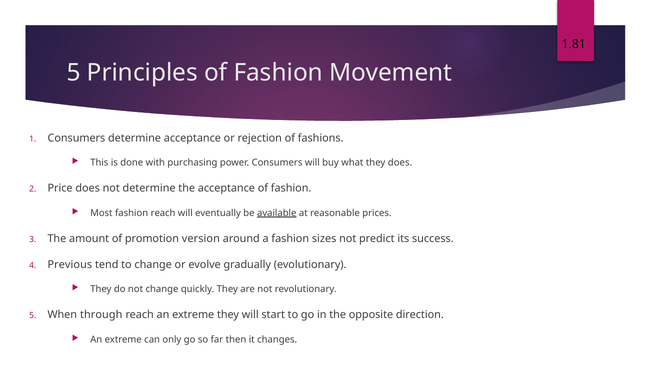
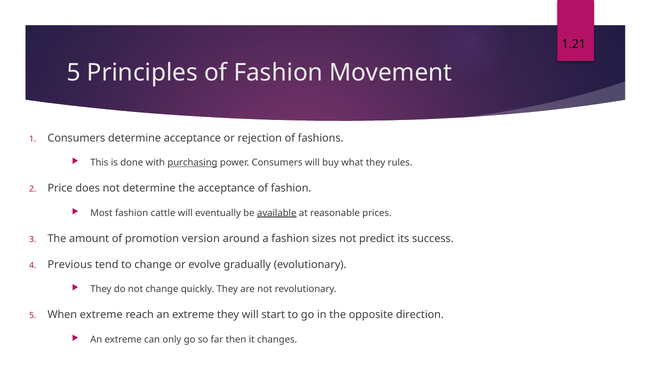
1.81: 1.81 -> 1.21
purchasing underline: none -> present
they does: does -> rules
fashion reach: reach -> cattle
When through: through -> extreme
